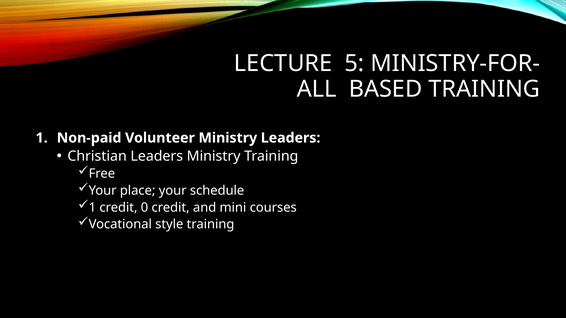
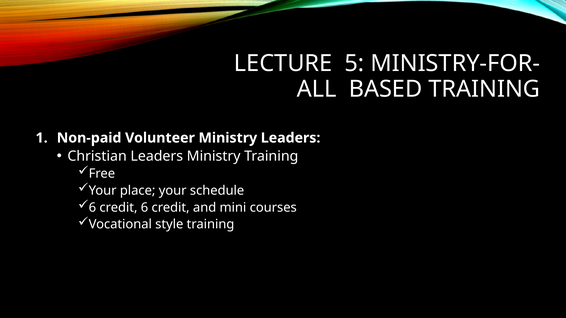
1 at (92, 208): 1 -> 6
credit 0: 0 -> 6
